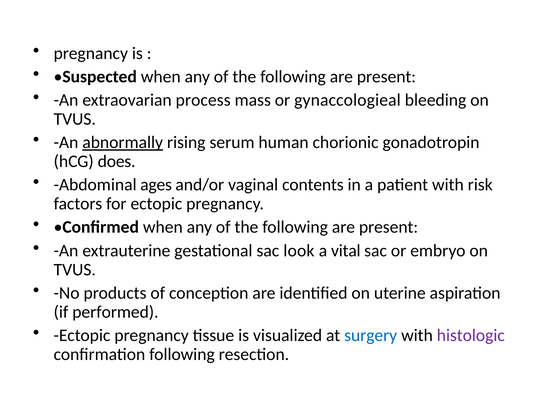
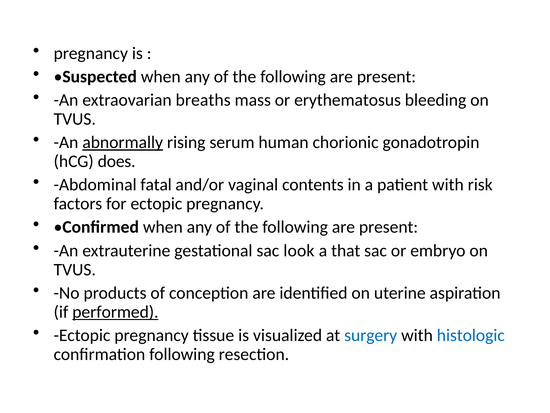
process: process -> breaths
gynaccologieal: gynaccologieal -> erythematosus
ages: ages -> fatal
vital: vital -> that
performed underline: none -> present
histologic colour: purple -> blue
